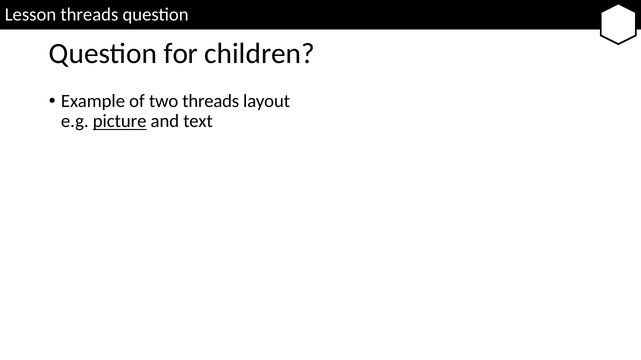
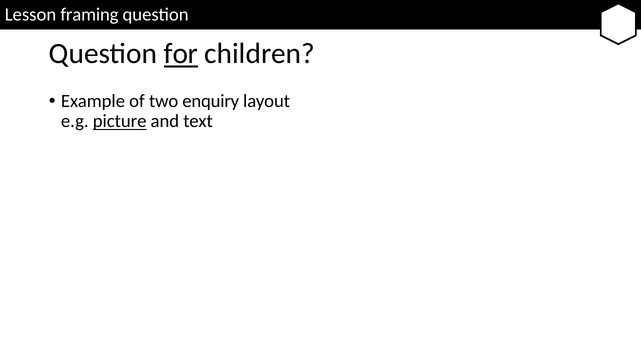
Lesson threads: threads -> framing
for underline: none -> present
two threads: threads -> enquiry
